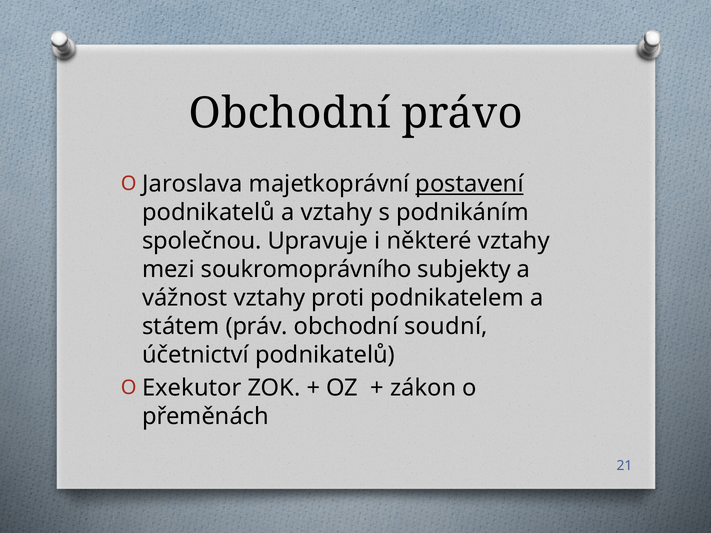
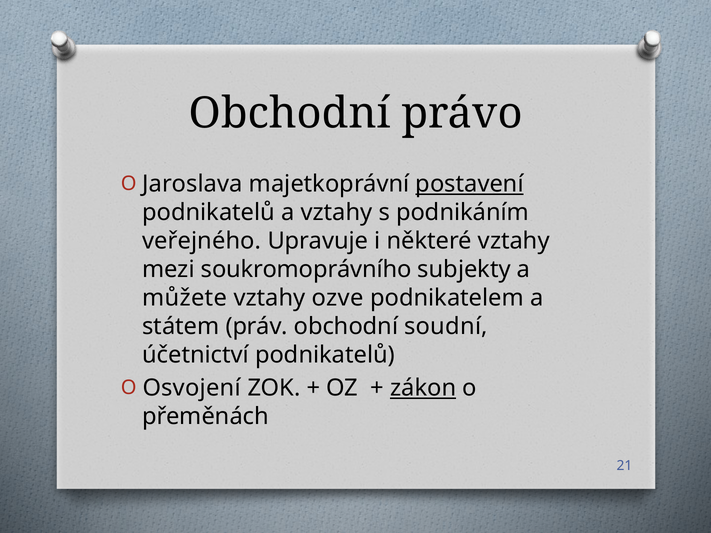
společnou: společnou -> veřejného
vážnost: vážnost -> můžete
proti: proti -> ozve
Exekutor: Exekutor -> Osvojení
zákon underline: none -> present
